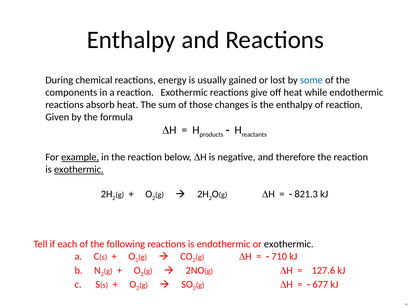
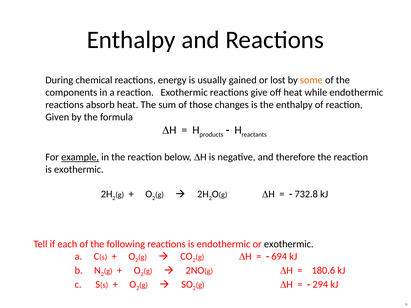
some colour: blue -> orange
exothermic at (79, 170) underline: present -> none
821.3: 821.3 -> 732.8
710: 710 -> 694
127.6: 127.6 -> 180.6
677: 677 -> 294
